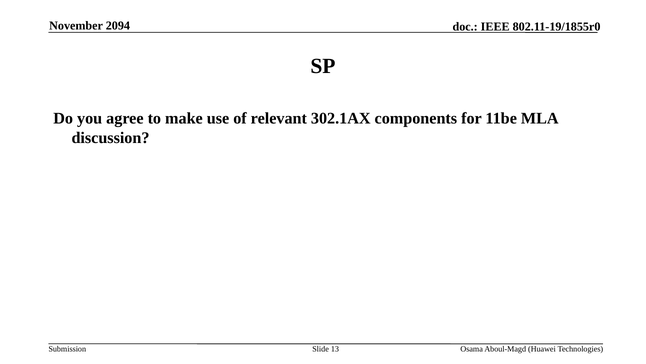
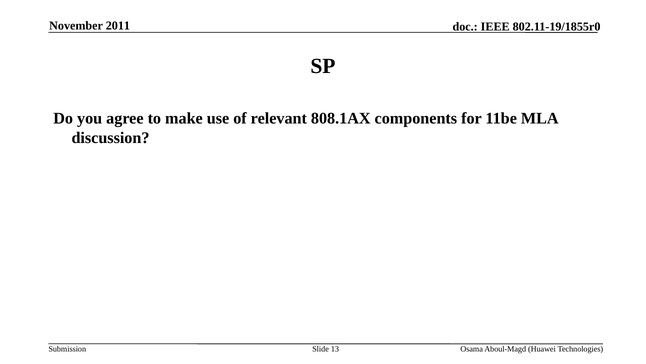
2094: 2094 -> 2011
302.1AX: 302.1AX -> 808.1AX
